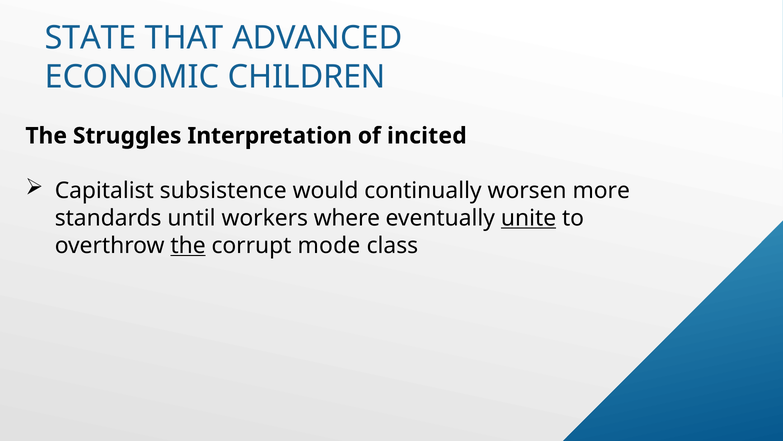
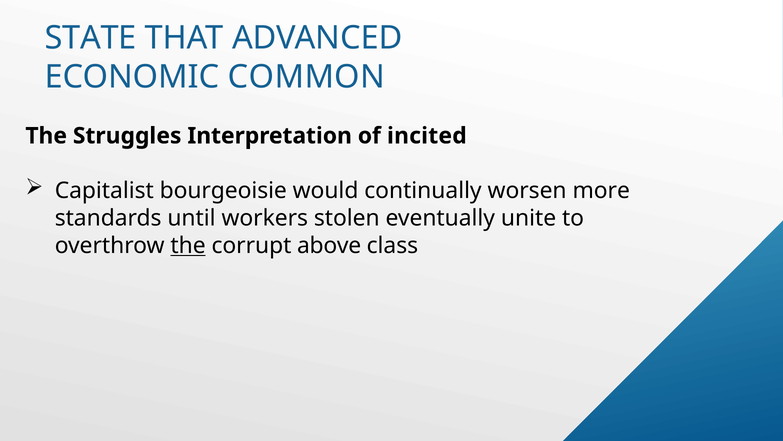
CHILDREN: CHILDREN -> COMMON
subsistence: subsistence -> bourgeoisie
where: where -> stolen
unite underline: present -> none
mode: mode -> above
